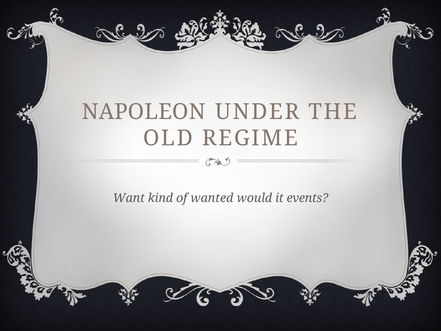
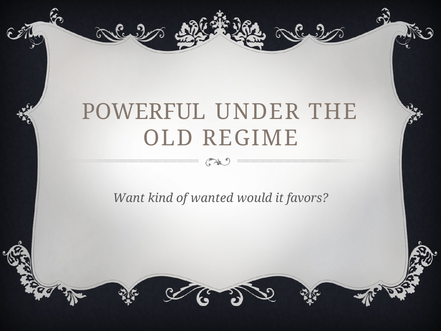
NAPOLEON: NAPOLEON -> POWERFUL
events: events -> favors
